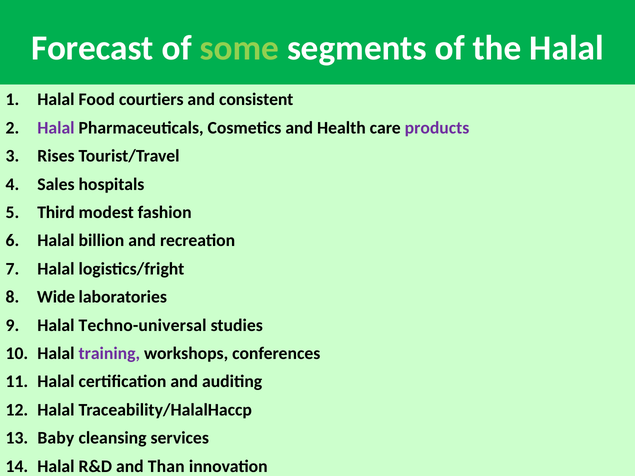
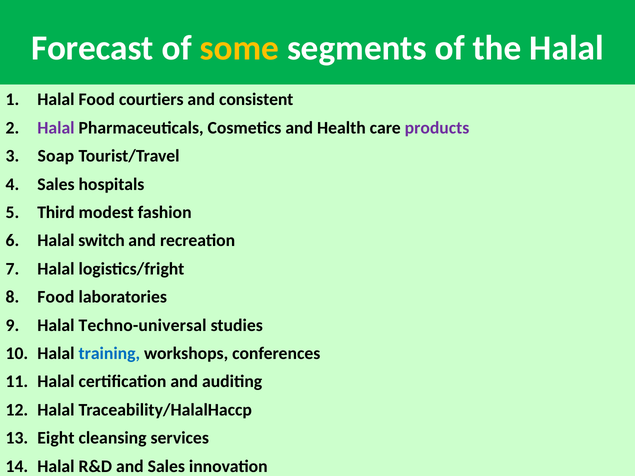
some colour: light green -> yellow
Rises: Rises -> Soap
billion: billion -> switch
Wide at (56, 297): Wide -> Food
training colour: purple -> blue
Baby: Baby -> Eight
and Than: Than -> Sales
